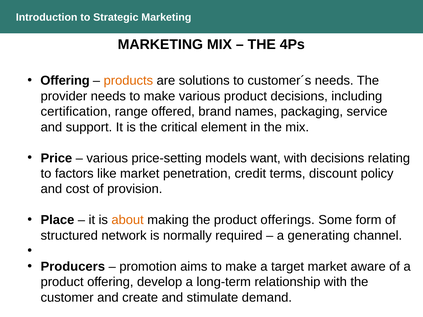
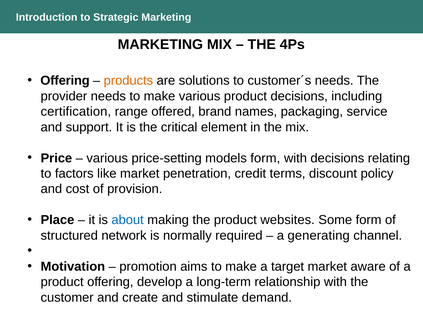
models want: want -> form
about colour: orange -> blue
offerings: offerings -> websites
Producers: Producers -> Motivation
